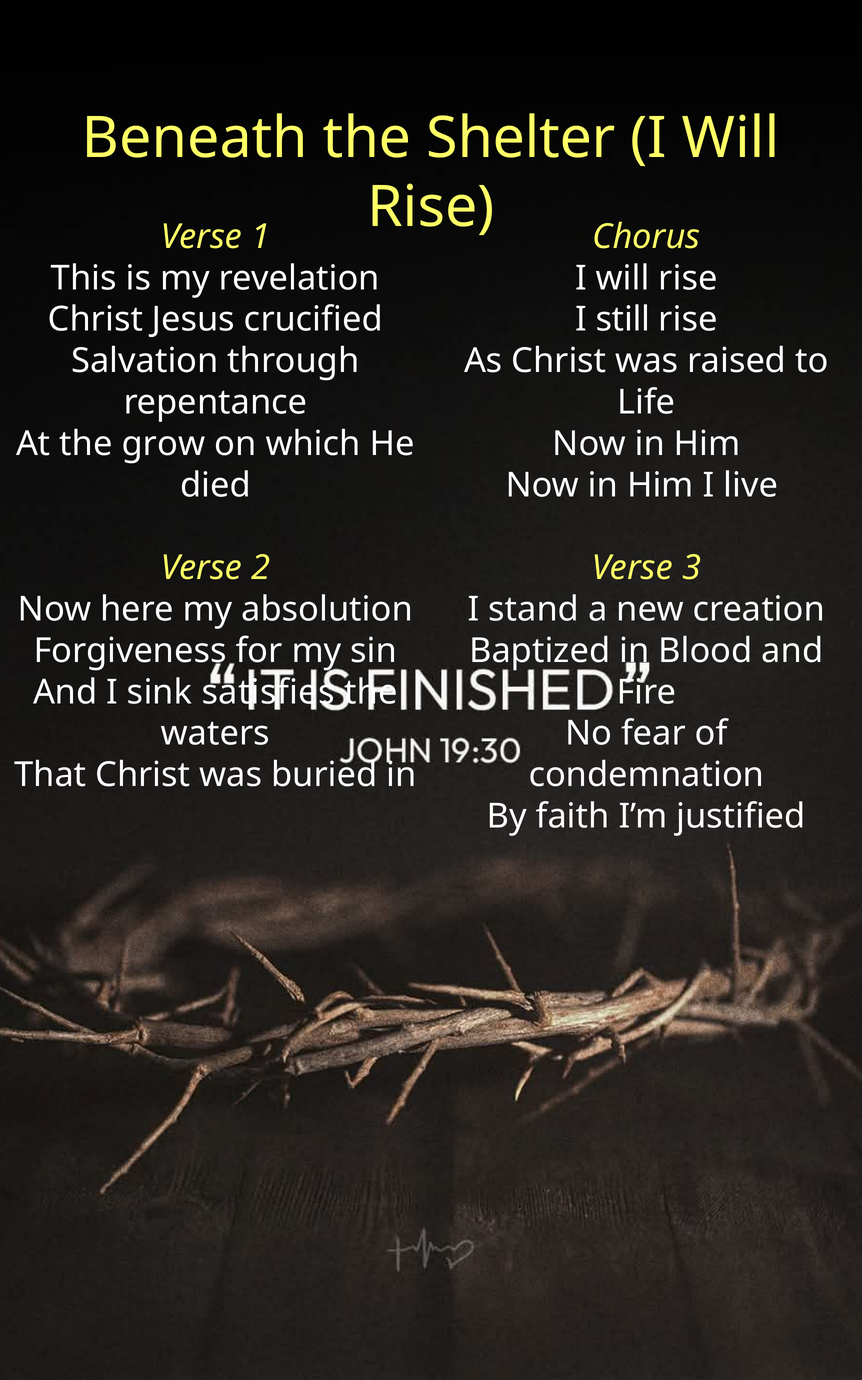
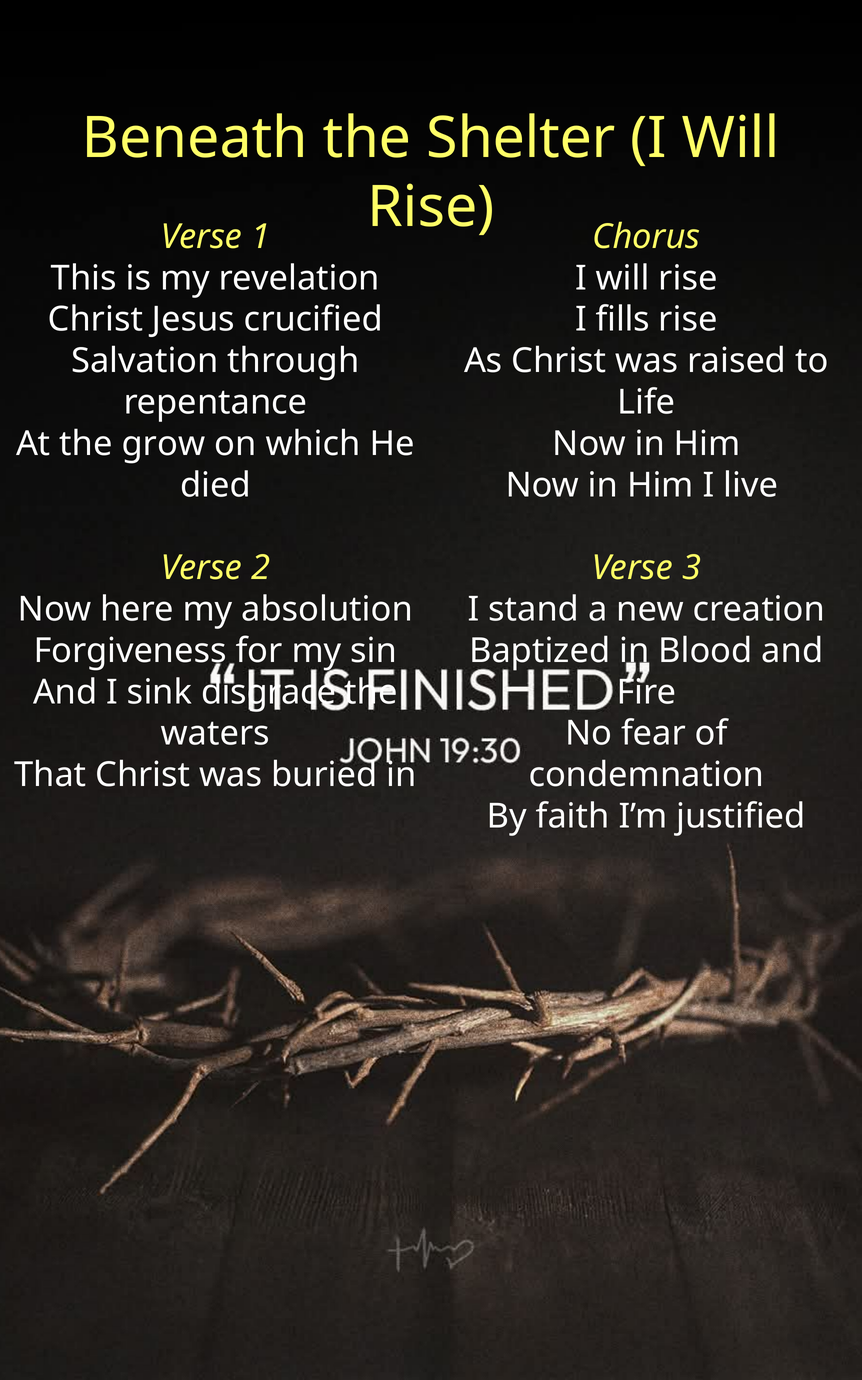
still: still -> fills
satisfies: satisfies -> disgrace
